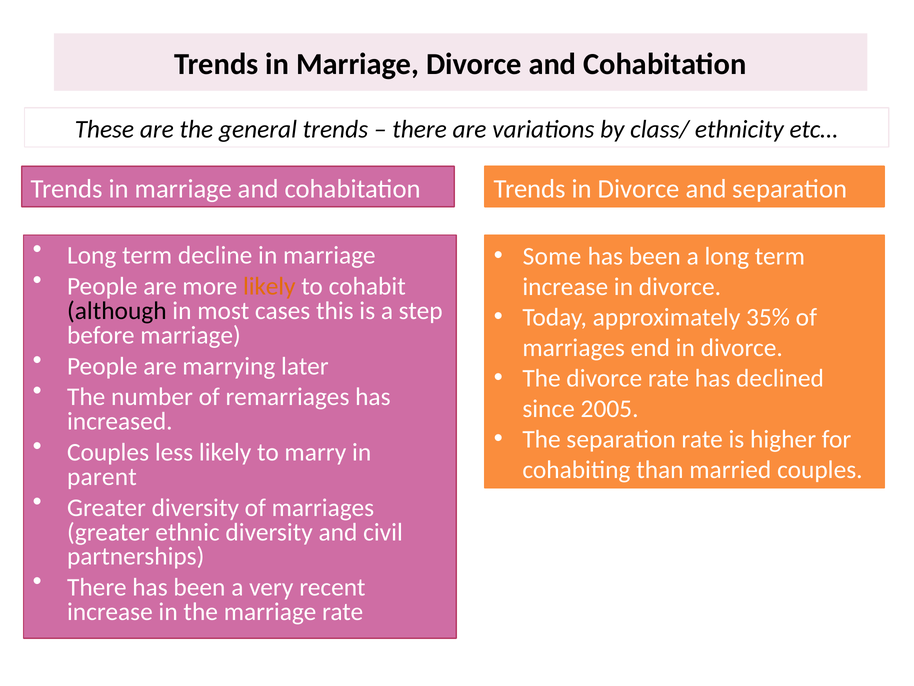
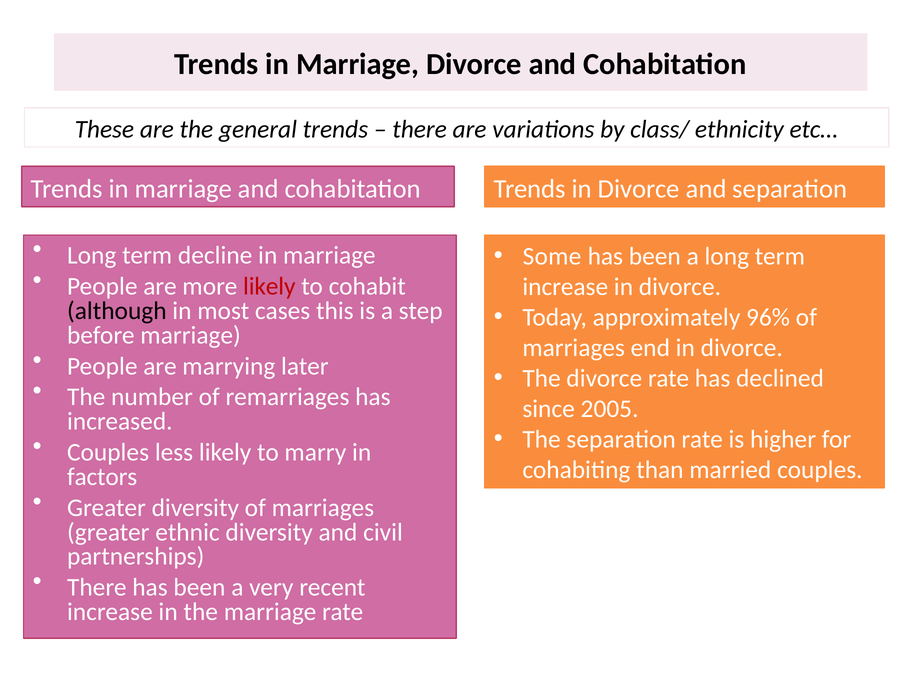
likely at (269, 286) colour: orange -> red
35%: 35% -> 96%
parent: parent -> factors
